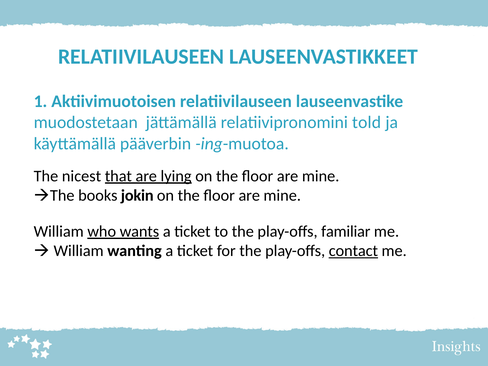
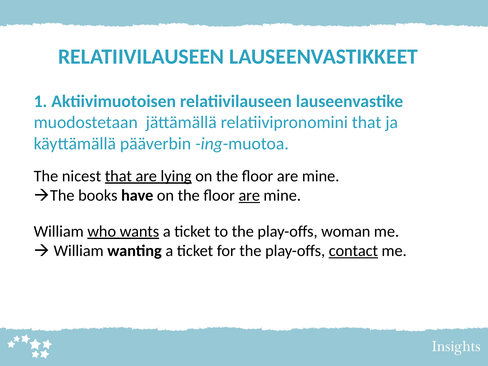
relatiivipronomini told: told -> that
jokin: jokin -> have
are at (249, 196) underline: none -> present
familiar: familiar -> woman
